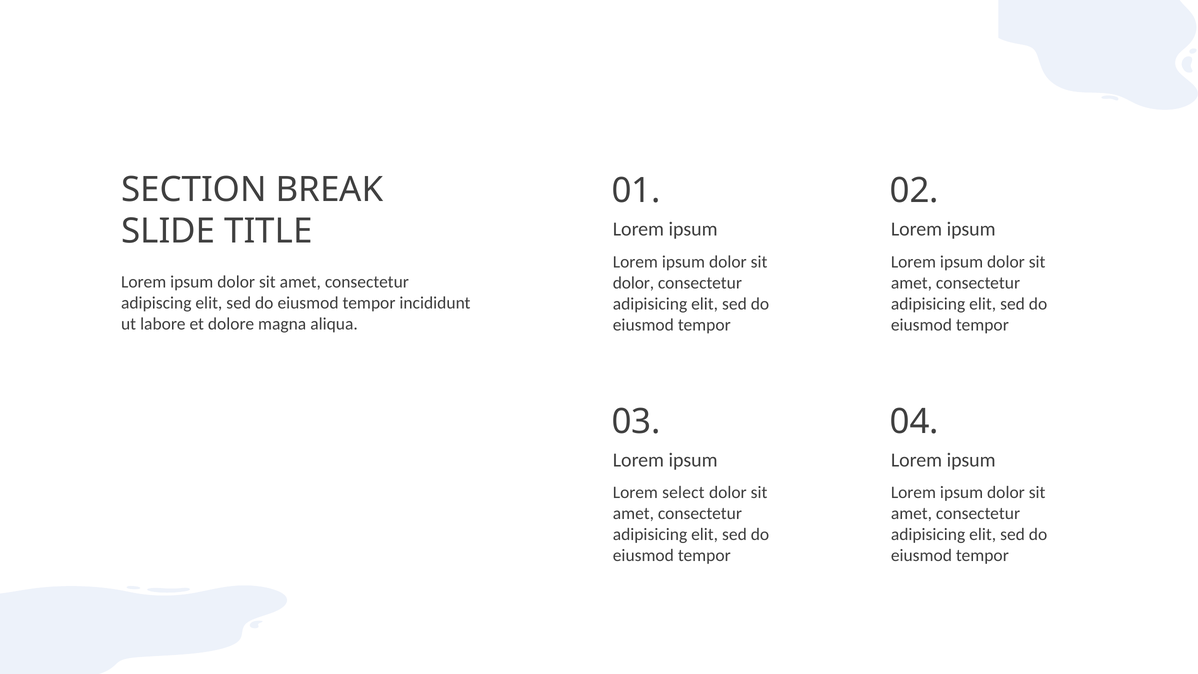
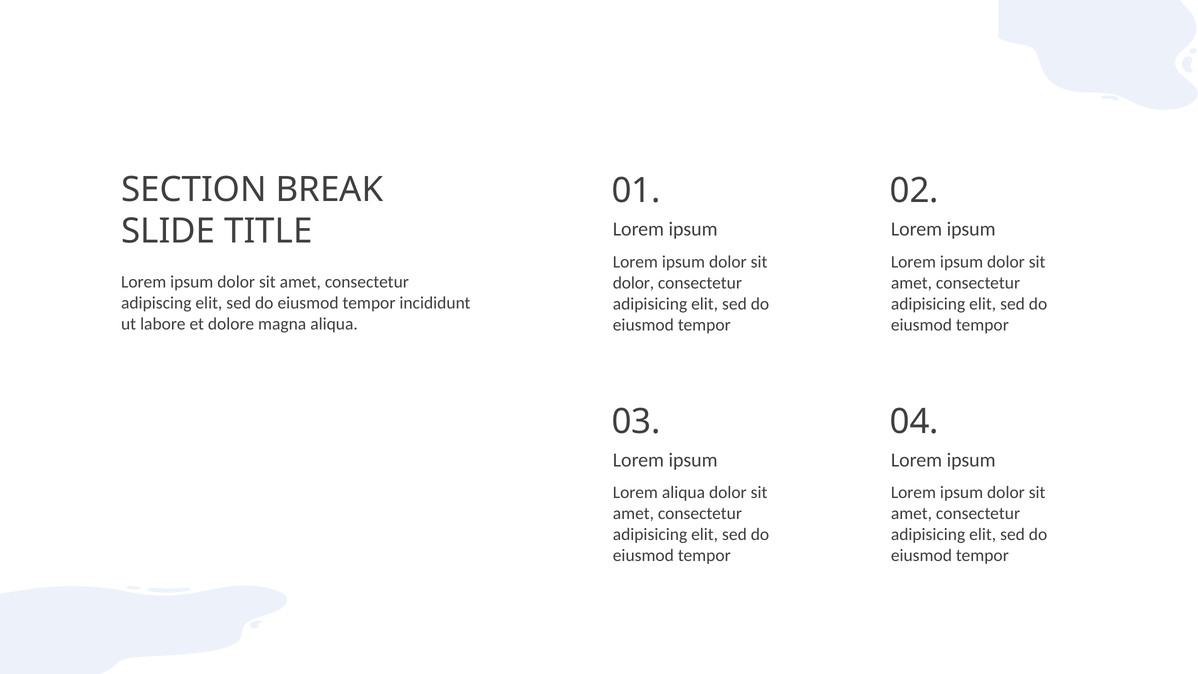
Lorem select: select -> aliqua
